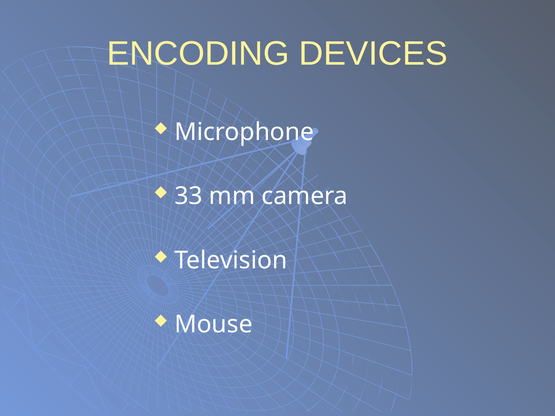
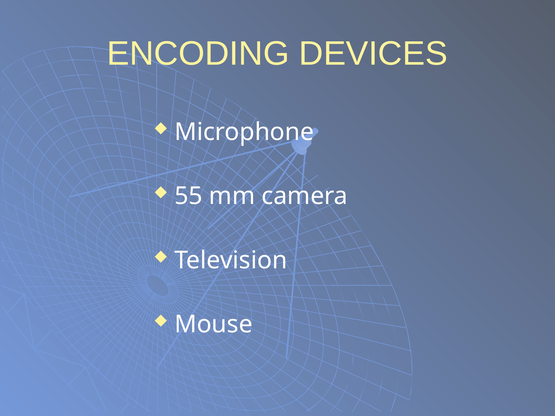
33: 33 -> 55
